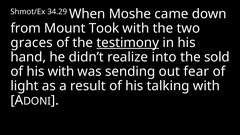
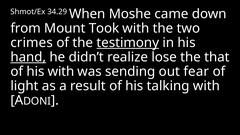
graces: graces -> crimes
hand underline: none -> present
into: into -> lose
sold: sold -> that
